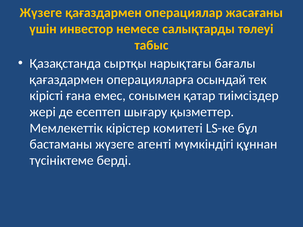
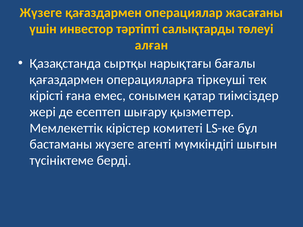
немесе: немесе -> тәртіпті
табыс: табыс -> алған
осындай: осындай -> тіркеуші
құннан: құннан -> шығын
